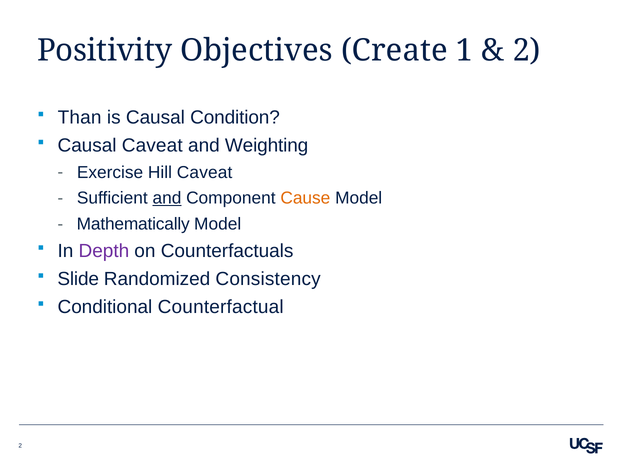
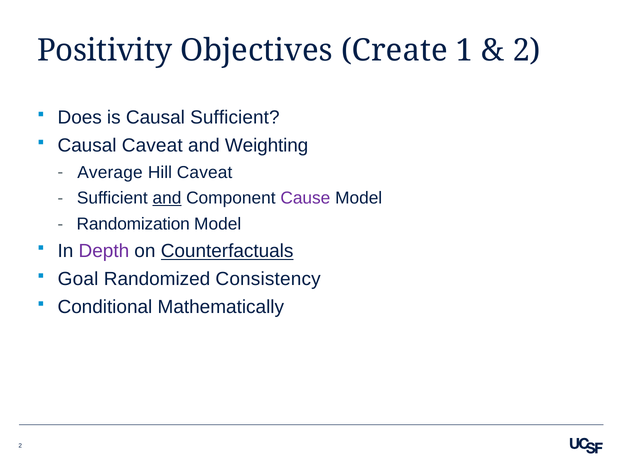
Than: Than -> Does
Causal Condition: Condition -> Sufficient
Exercise: Exercise -> Average
Cause colour: orange -> purple
Mathematically: Mathematically -> Randomization
Counterfactuals underline: none -> present
Slide: Slide -> Goal
Counterfactual: Counterfactual -> Mathematically
